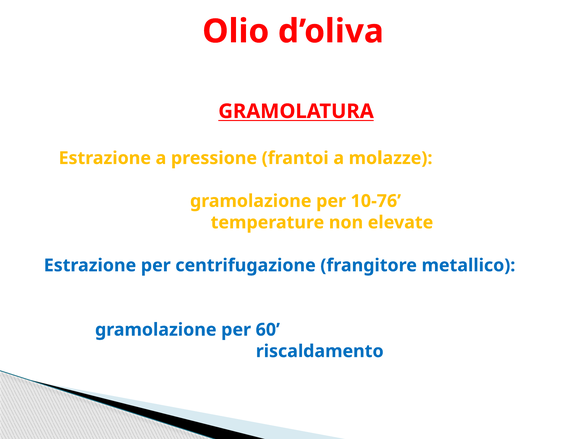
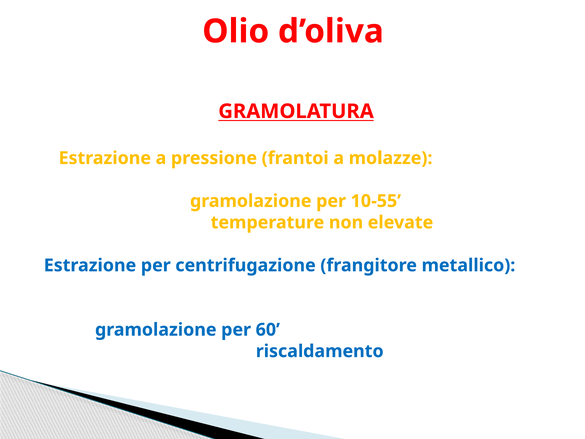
10-76: 10-76 -> 10-55
